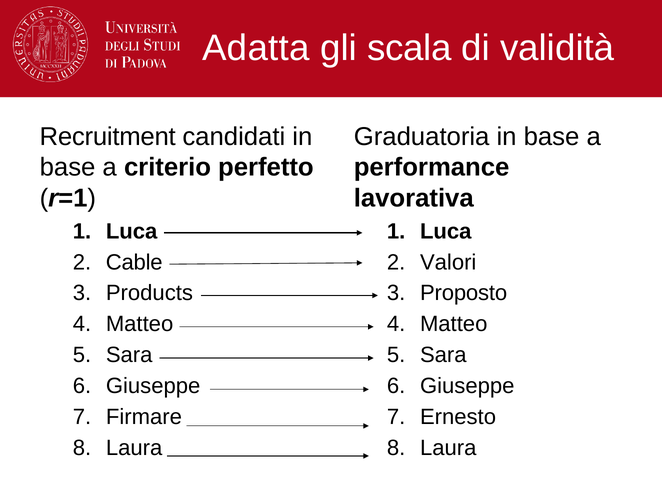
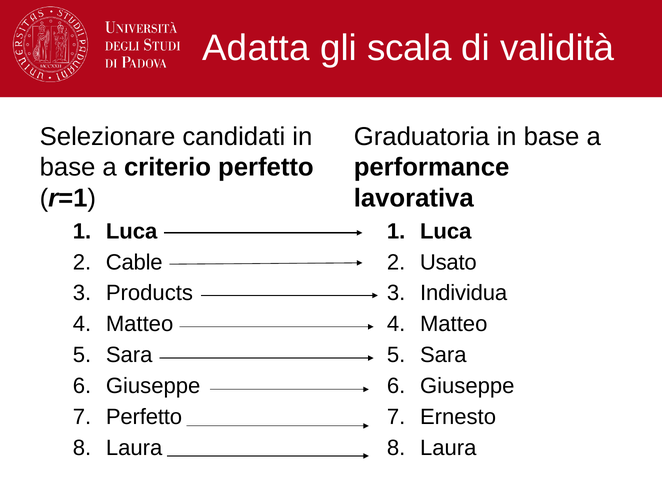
Recruitment: Recruitment -> Selezionare
Valori: Valori -> Usato
Proposto: Proposto -> Individua
Firmare at (144, 416): Firmare -> Perfetto
